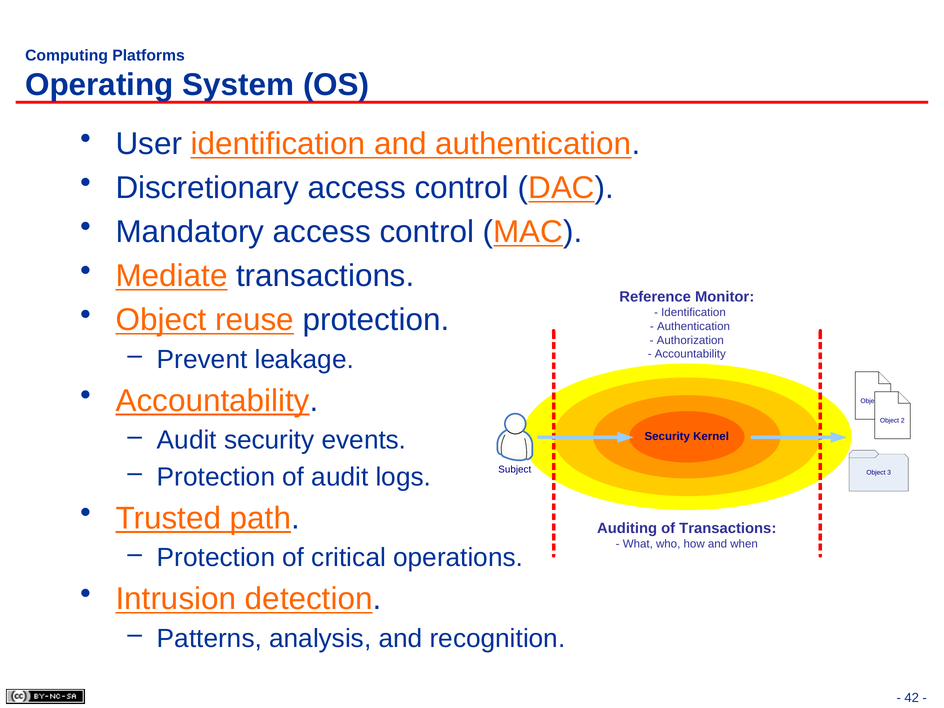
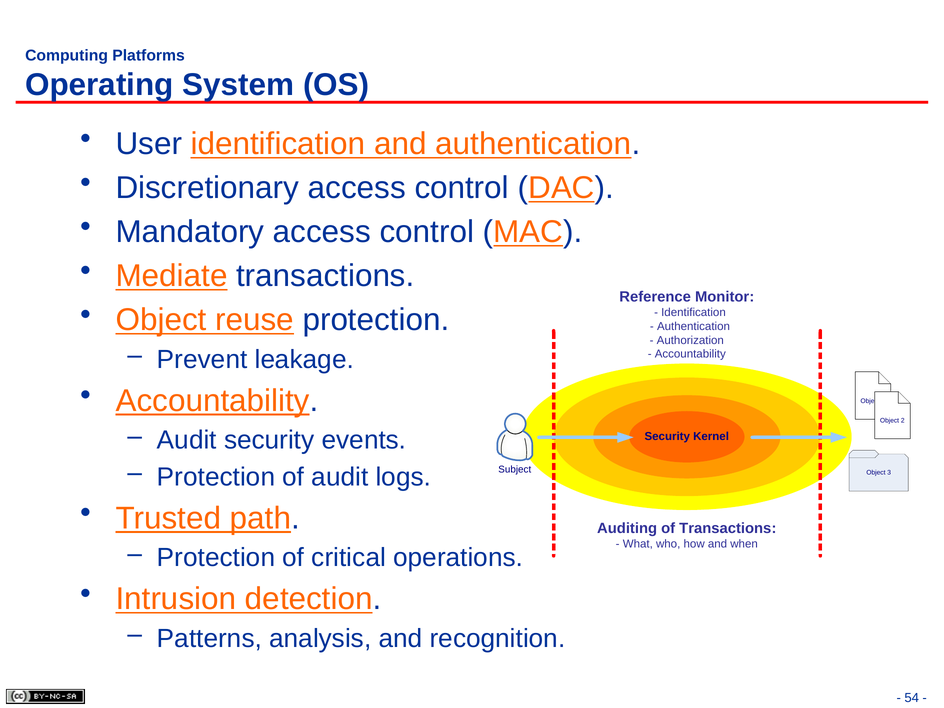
42: 42 -> 54
